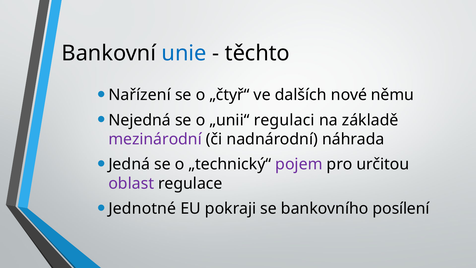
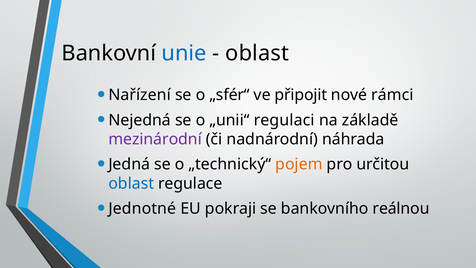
těchto at (257, 53): těchto -> oblast
„čtyř“: „čtyř“ -> „sfér“
dalších: dalších -> připojit
němu: němu -> rámci
pojem colour: purple -> orange
oblast at (131, 183) colour: purple -> blue
posílení: posílení -> reálnou
